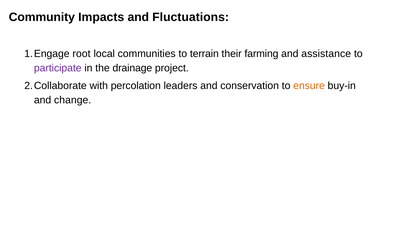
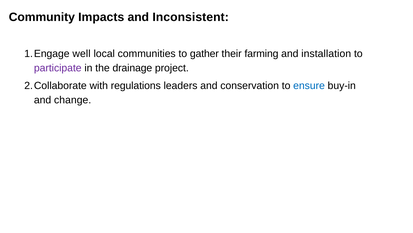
Fluctuations: Fluctuations -> Inconsistent
root: root -> well
terrain: terrain -> gather
assistance: assistance -> installation
percolation: percolation -> regulations
ensure colour: orange -> blue
